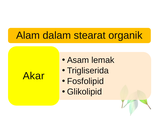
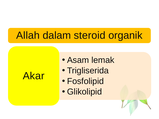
Alam: Alam -> Allah
stearat: stearat -> steroid
